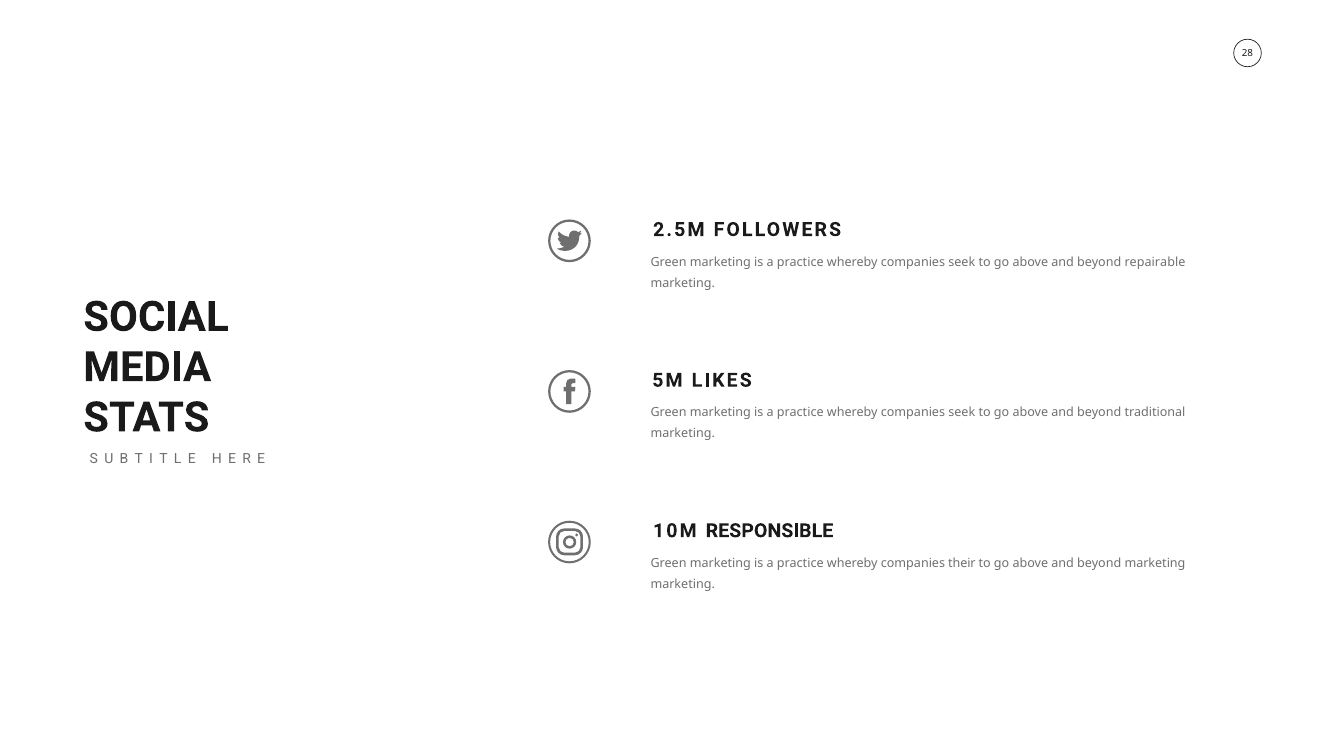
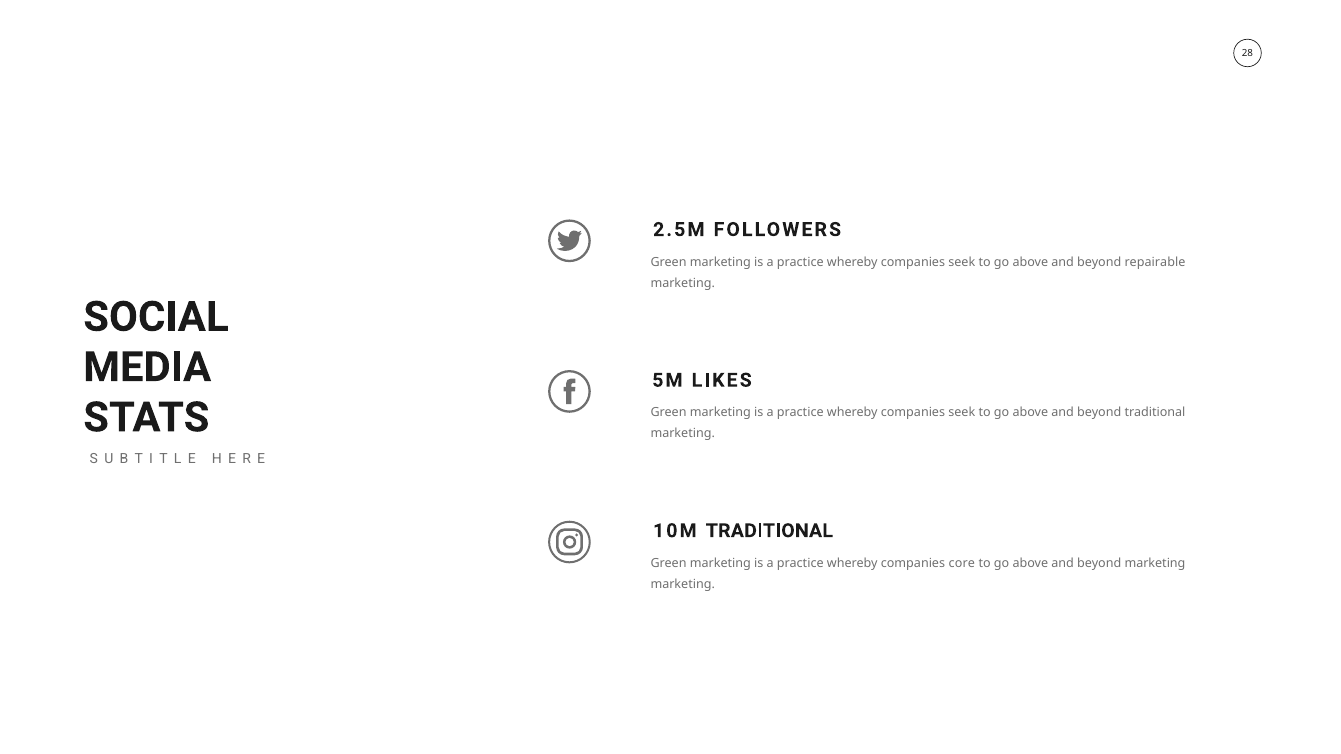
10M RESPONSIBLE: RESPONSIBLE -> TRADITIONAL
their: their -> core
